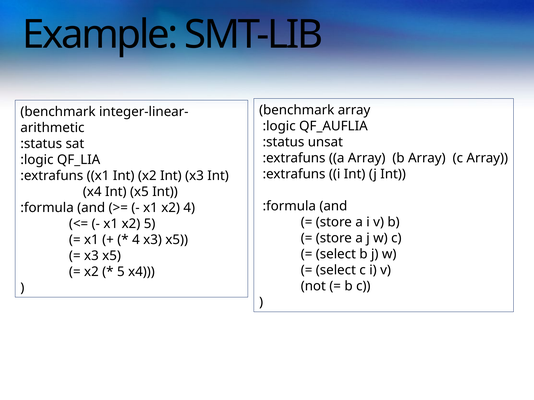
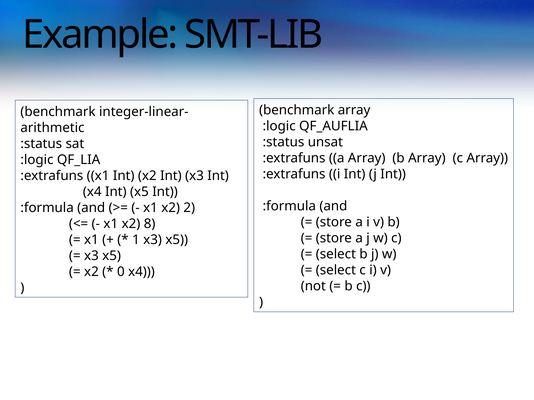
x2 4: 4 -> 2
x2 5: 5 -> 8
4 at (136, 240): 4 -> 1
5 at (121, 272): 5 -> 0
